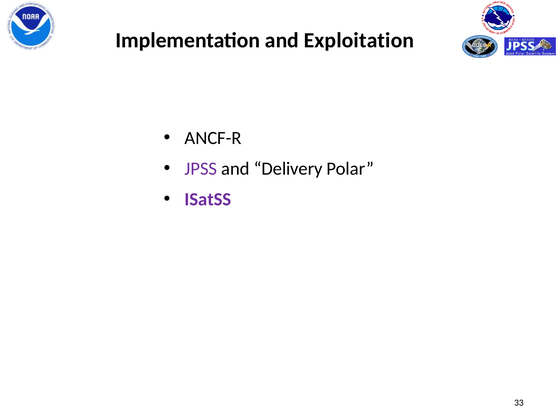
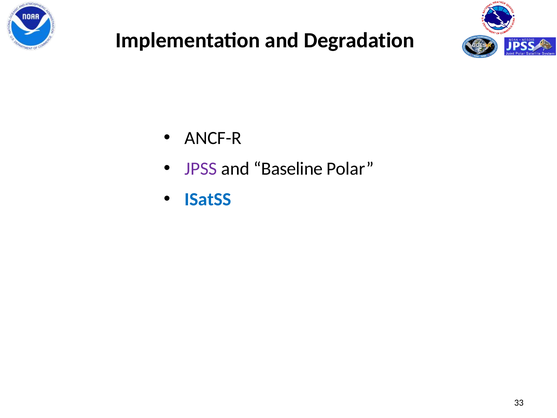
Exploitation: Exploitation -> Degradation
Delivery: Delivery -> Baseline
ISatSS colour: purple -> blue
